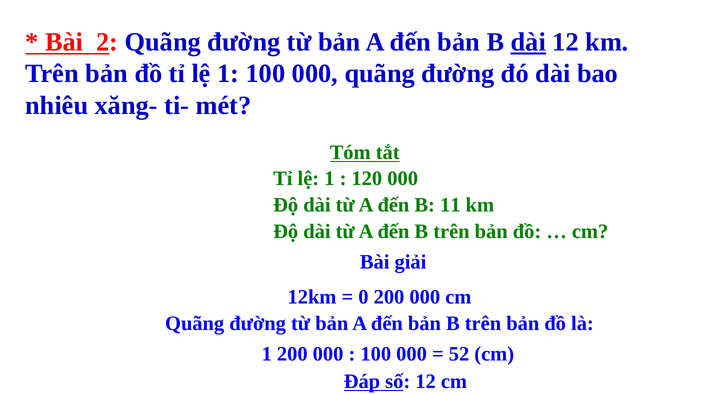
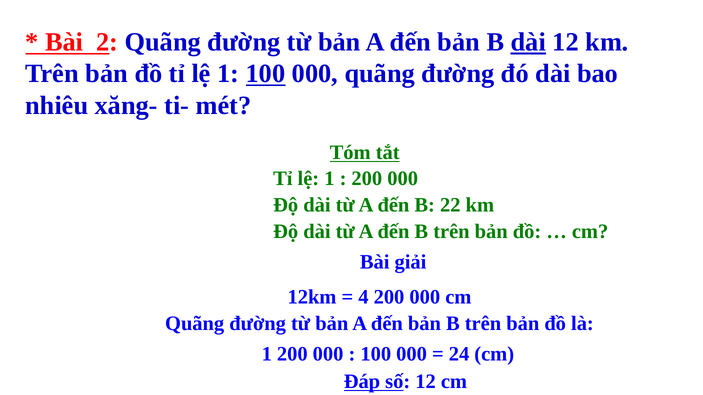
100 at (266, 74) underline: none -> present
120 at (367, 179): 120 -> 200
11: 11 -> 22
0: 0 -> 4
52: 52 -> 24
